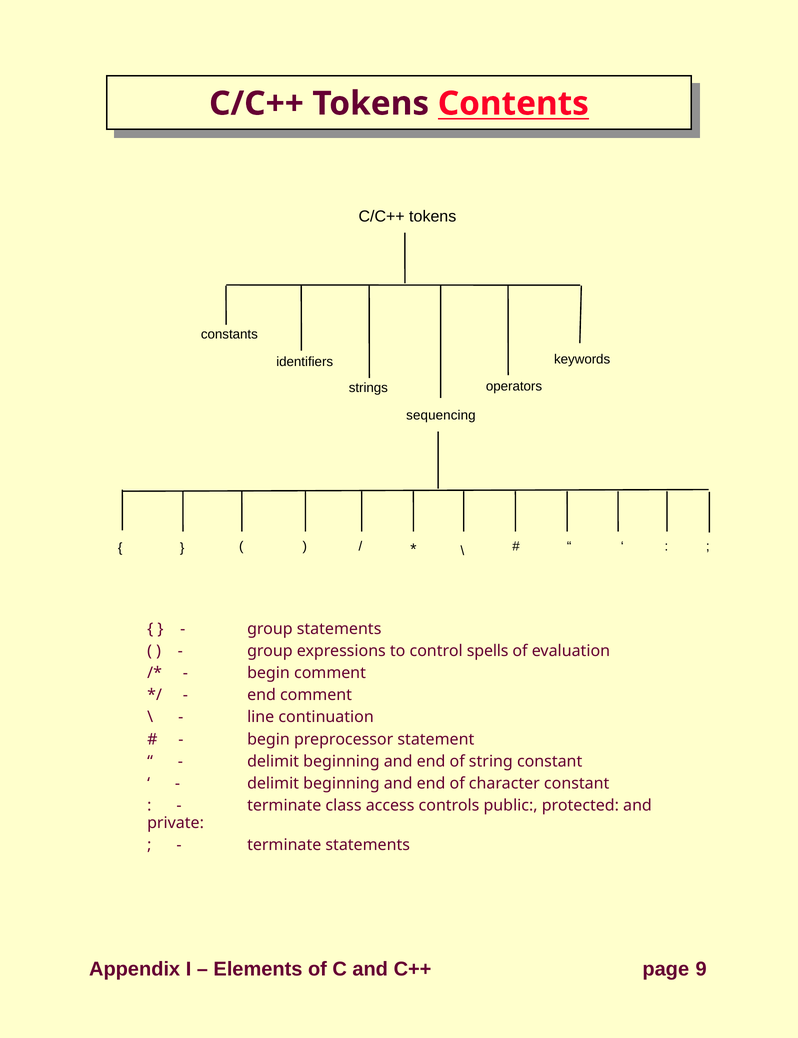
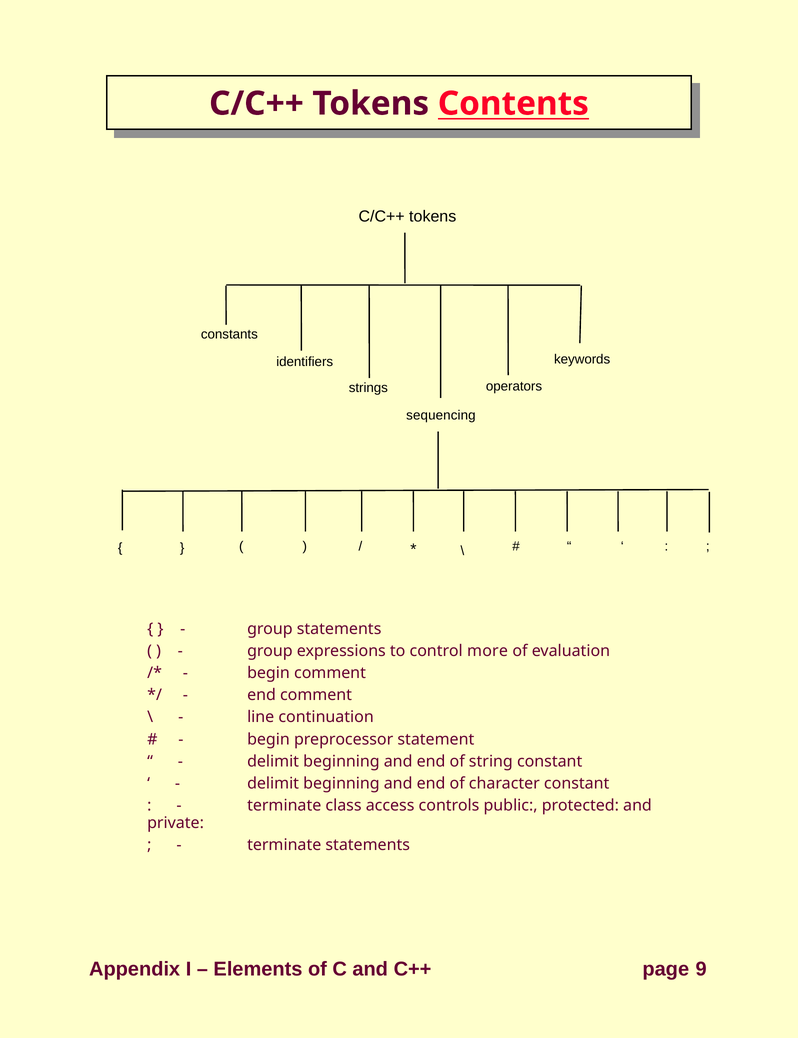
spells: spells -> more
